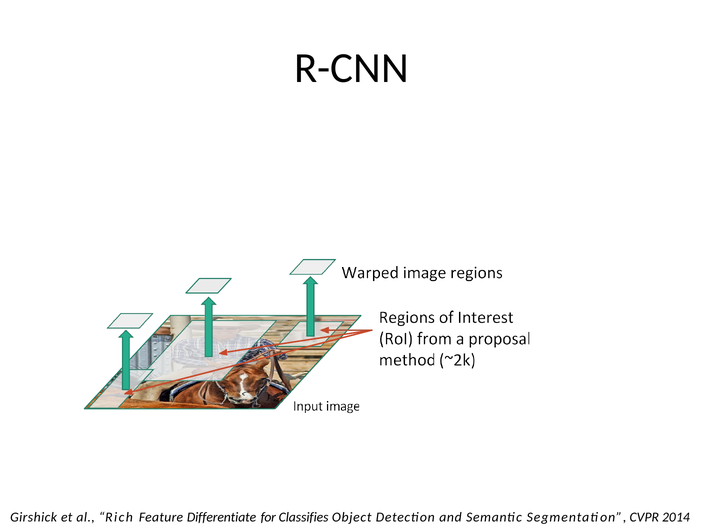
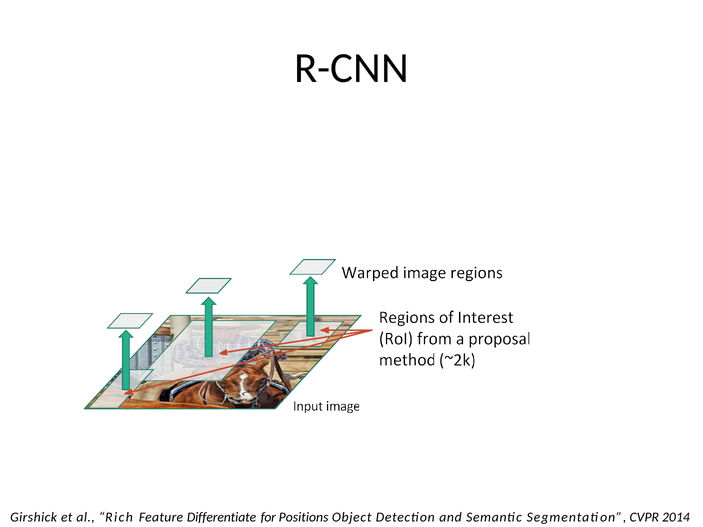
Classifies: Classifies -> Positions
